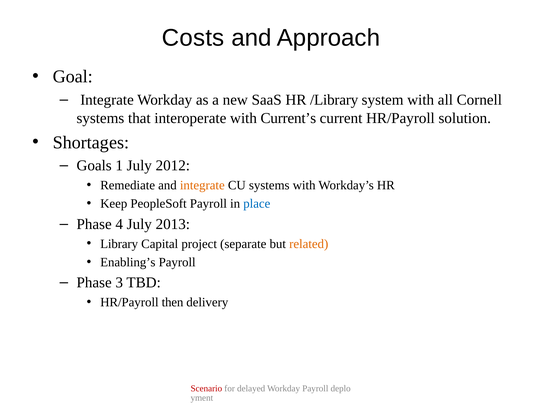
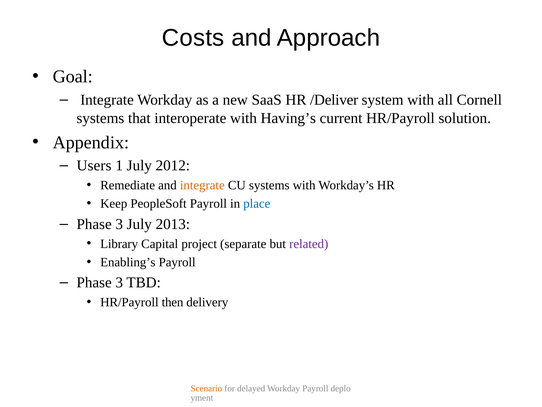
/Library: /Library -> /Deliver
Current’s: Current’s -> Having’s
Shortages: Shortages -> Appendix
Goals: Goals -> Users
4 at (119, 224): 4 -> 3
related colour: orange -> purple
Scenario colour: red -> orange
